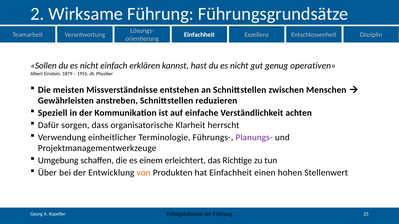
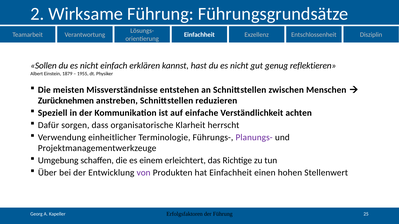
operativen: operativen -> reflektieren
Gewährleisten: Gewährleisten -> Zurücknehmen
von colour: orange -> purple
